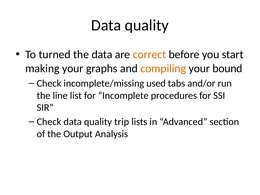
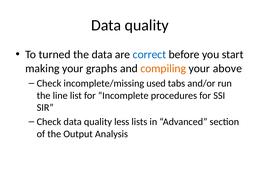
correct colour: orange -> blue
bound: bound -> above
trip: trip -> less
